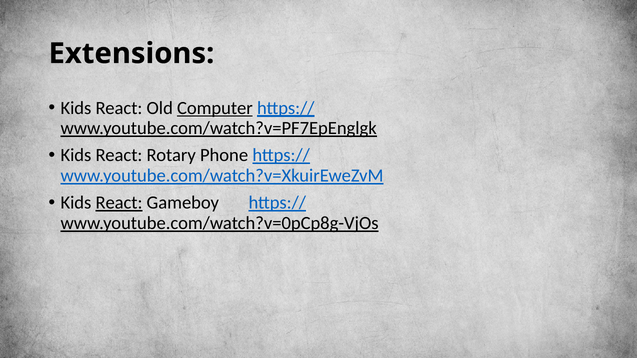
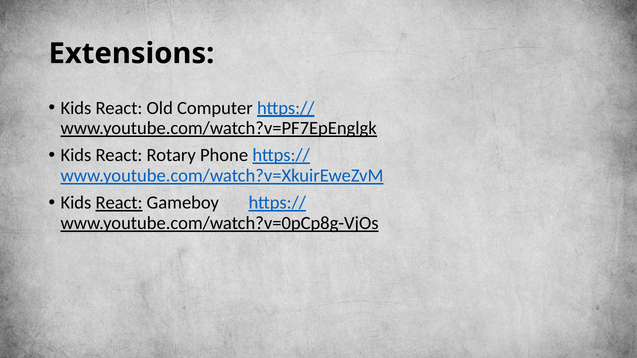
Computer underline: present -> none
